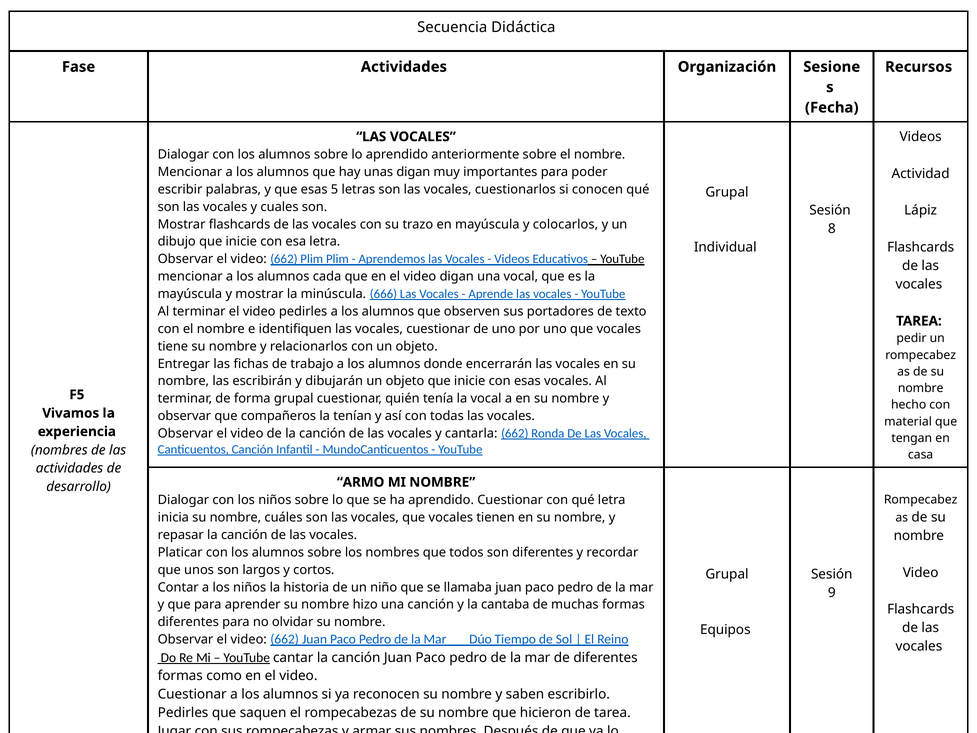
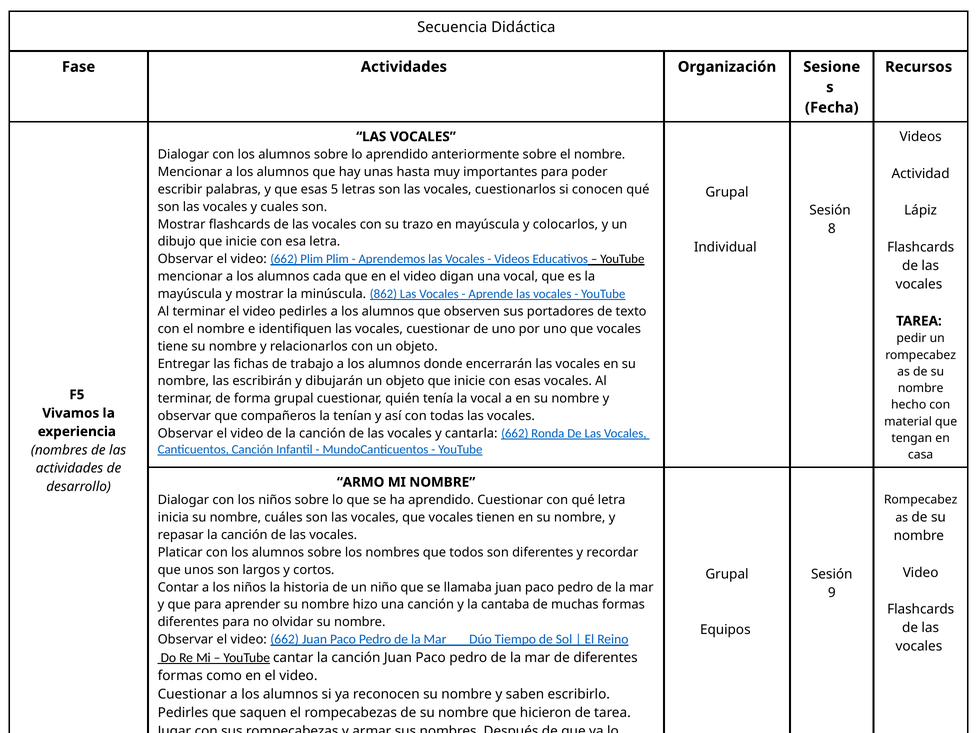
unas digan: digan -> hasta
666: 666 -> 862
